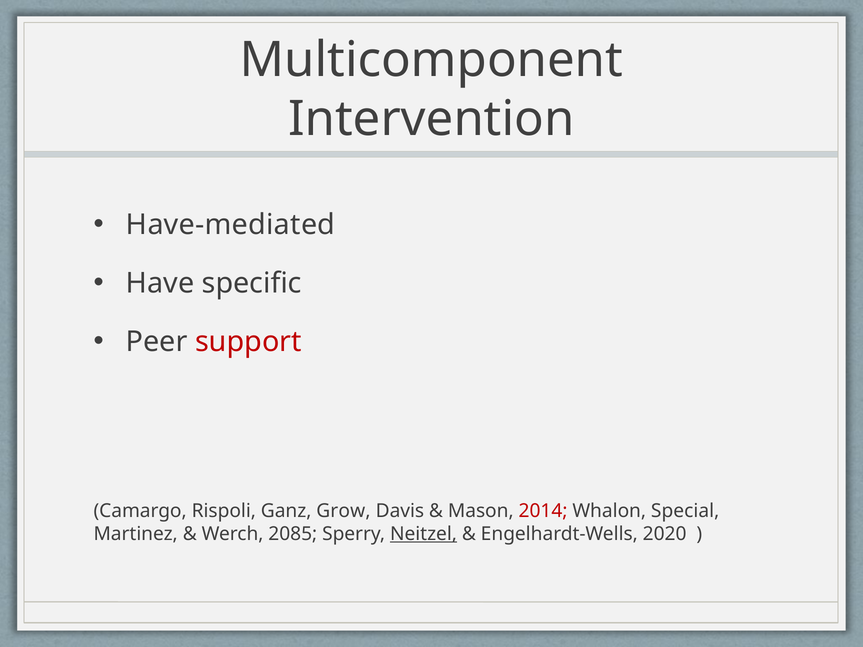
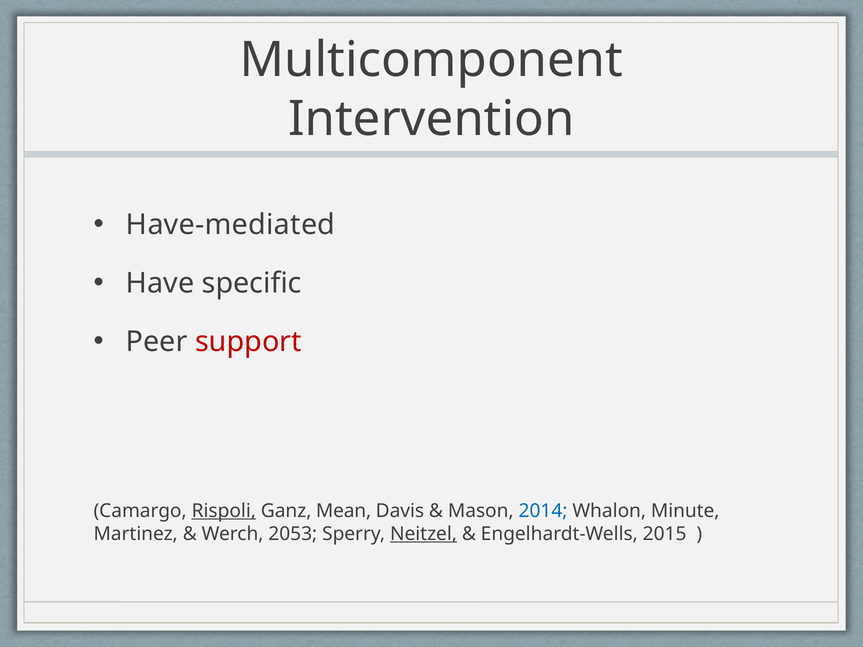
Rispoli underline: none -> present
Grow: Grow -> Mean
2014 colour: red -> blue
Special: Special -> Minute
2085: 2085 -> 2053
2020: 2020 -> 2015
